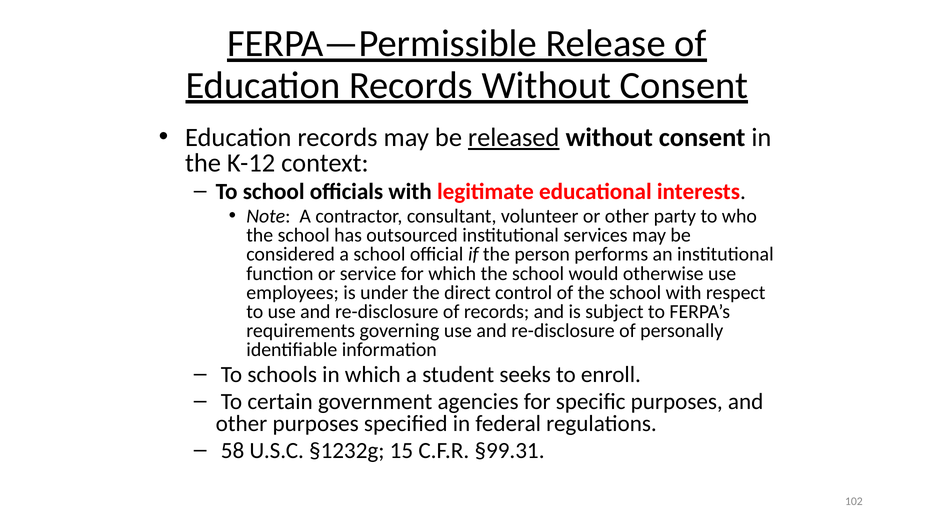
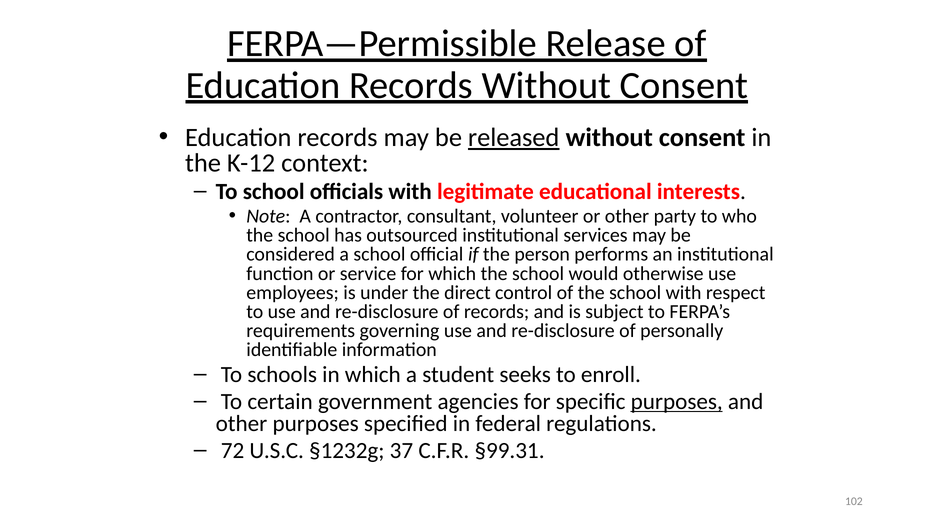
purposes at (677, 402) underline: none -> present
58: 58 -> 72
15: 15 -> 37
